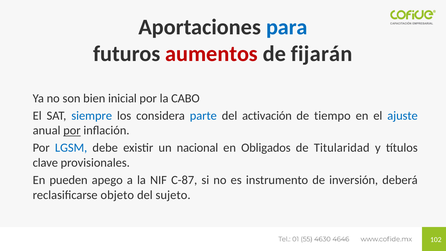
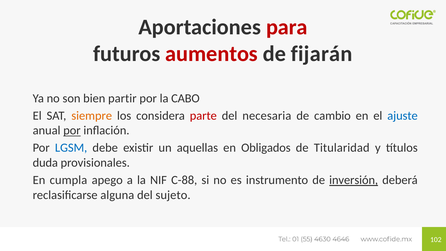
para colour: blue -> red
inicial: inicial -> partir
siempre colour: blue -> orange
parte colour: blue -> red
activación: activación -> necesaria
tiempo: tiempo -> cambio
nacional: nacional -> aquellas
clave: clave -> duda
pueden: pueden -> cumpla
C-87: C-87 -> C-88
inversión underline: none -> present
objeto: objeto -> alguna
